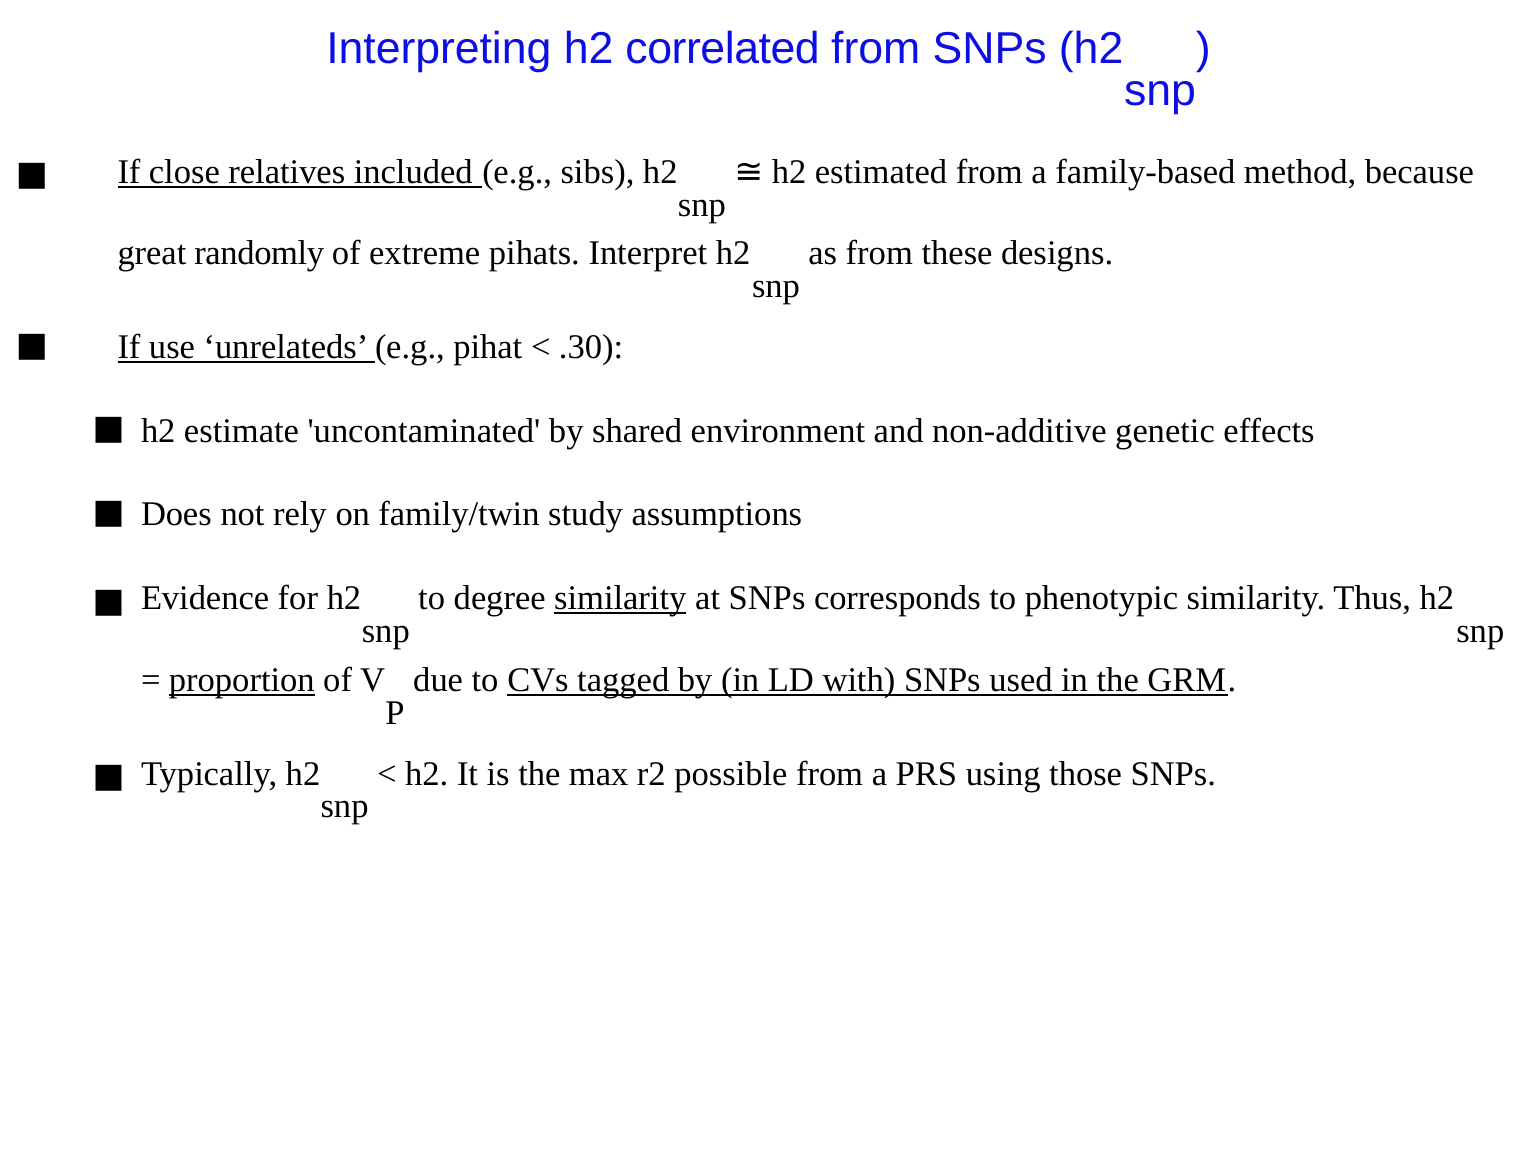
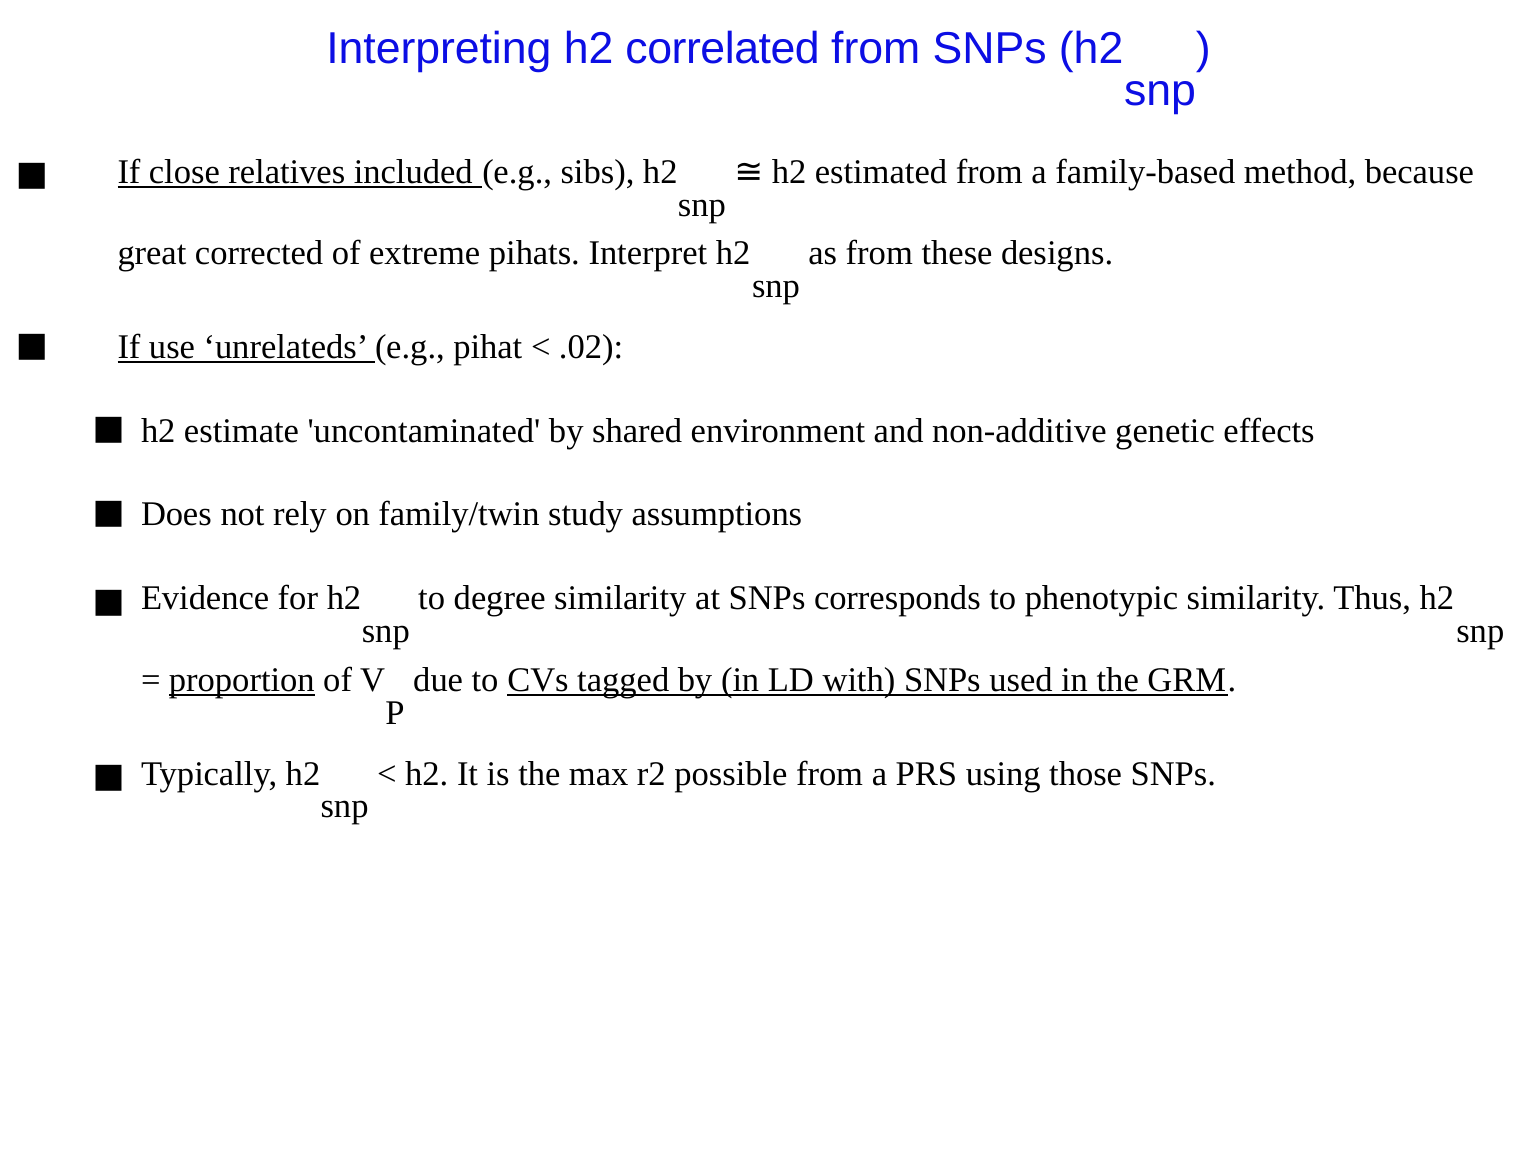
randomly: randomly -> corrected
.30: .30 -> .02
similarity at (620, 598) underline: present -> none
